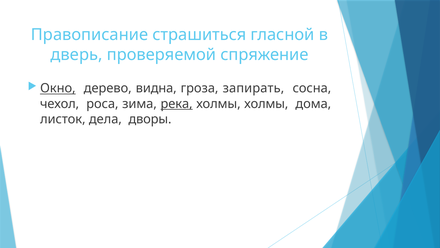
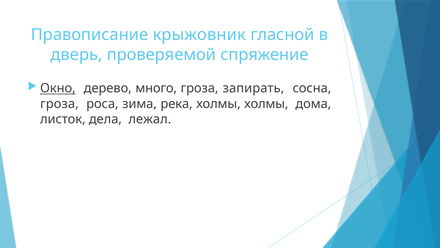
страшиться: страшиться -> крыжовник
видна: видна -> много
чехол at (60, 104): чехол -> гроза
река underline: present -> none
дворы: дворы -> лежал
